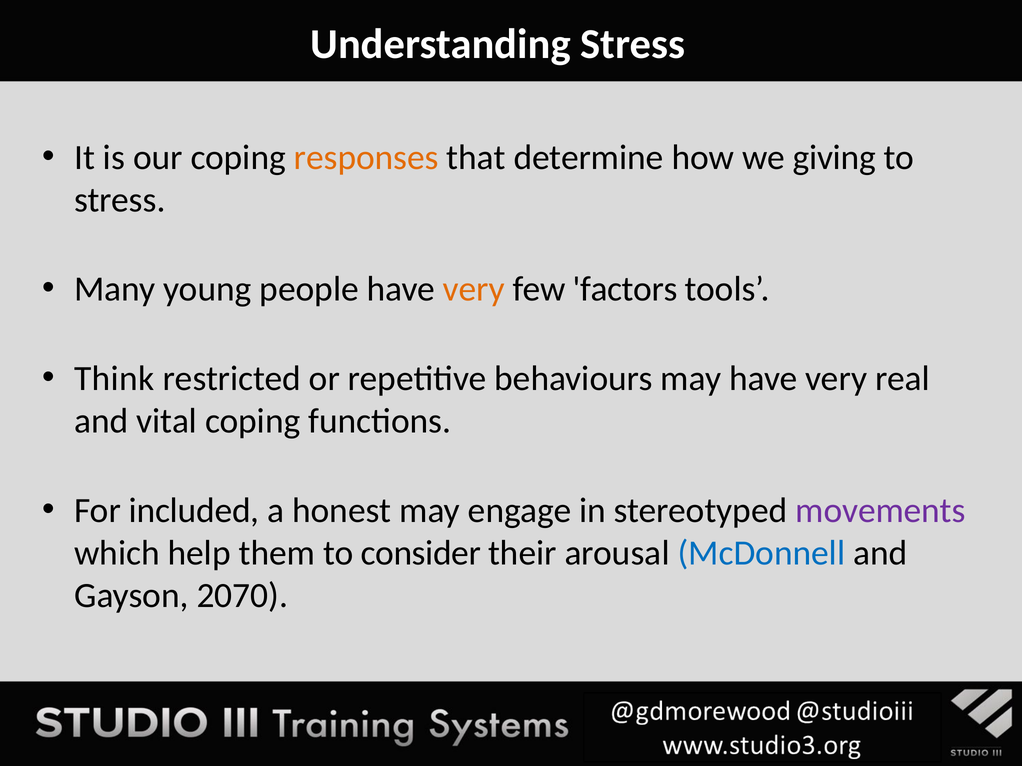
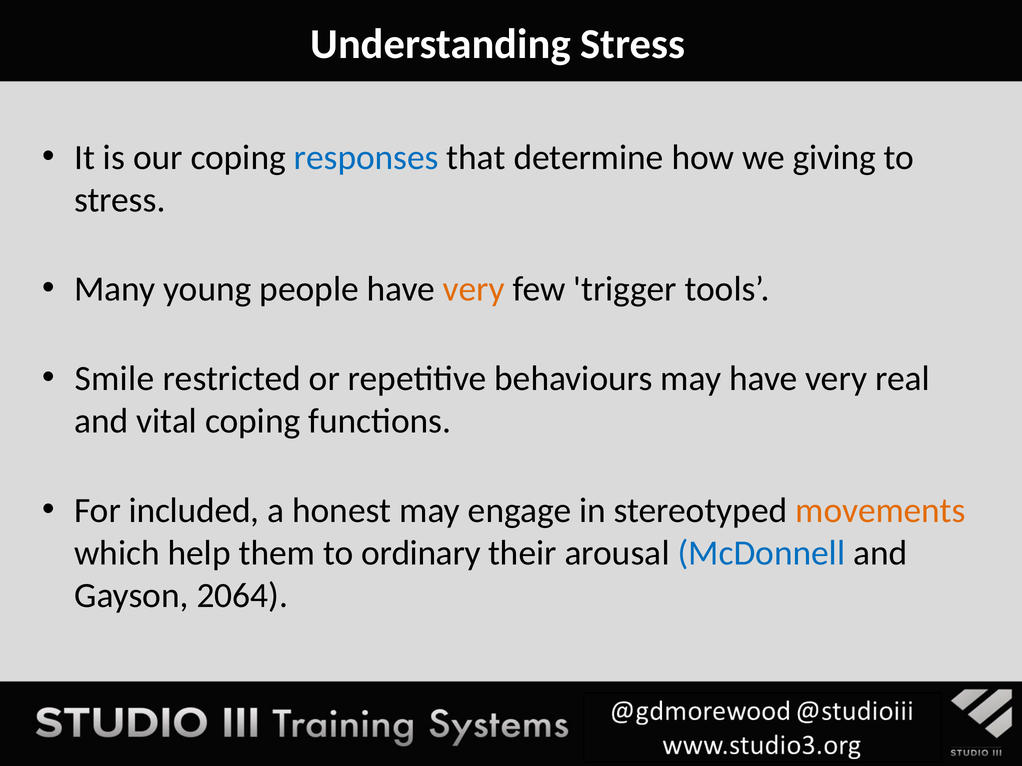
responses colour: orange -> blue
factors: factors -> trigger
Think: Think -> Smile
movements colour: purple -> orange
consider: consider -> ordinary
2070: 2070 -> 2064
